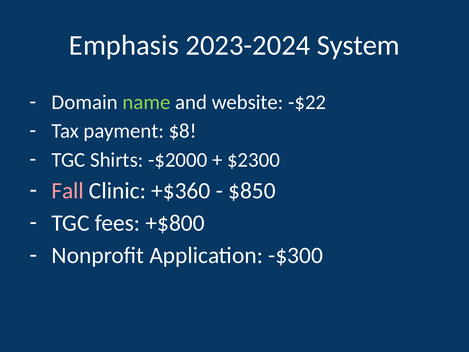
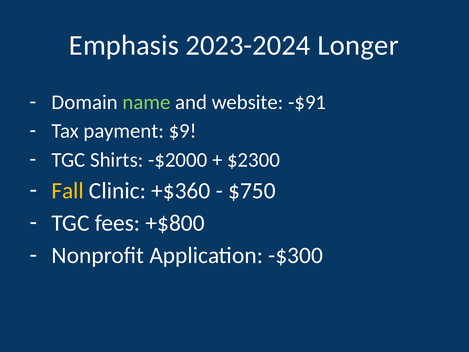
System: System -> Longer
-$22: -$22 -> -$91
$8: $8 -> $9
Fall colour: pink -> yellow
$850: $850 -> $750
